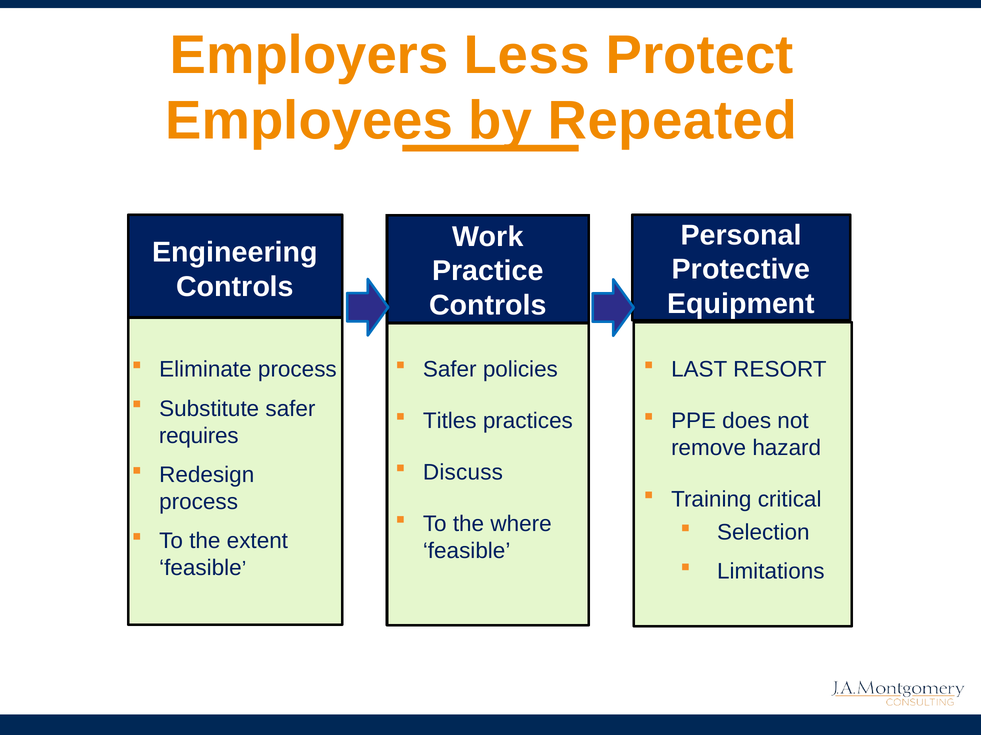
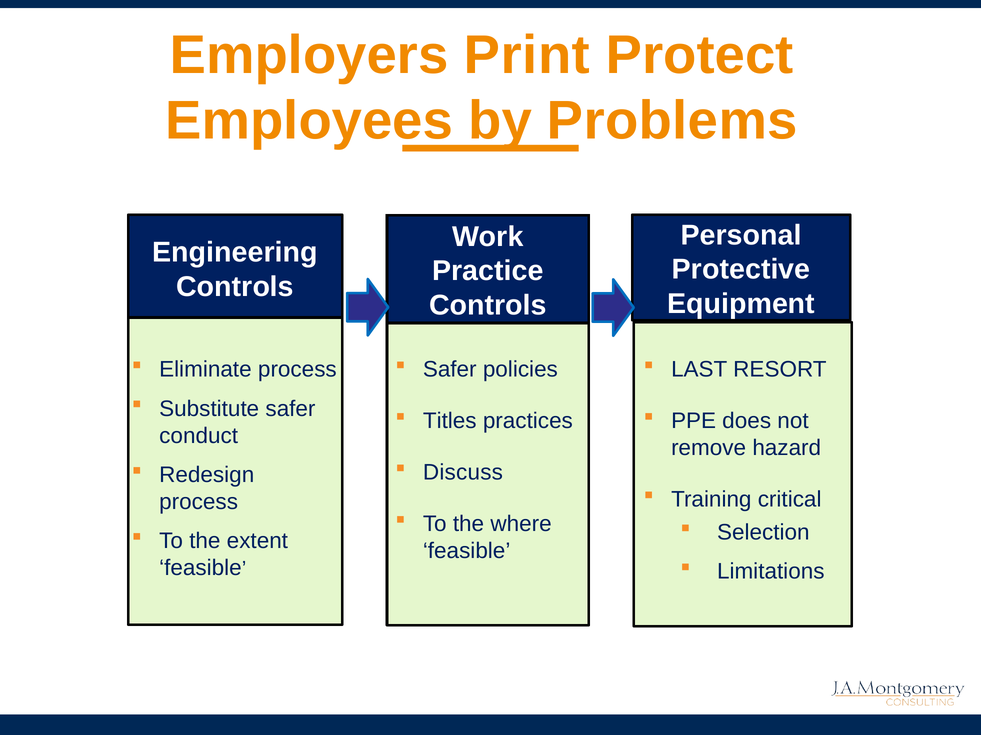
Less: Less -> Print
Repeated: Repeated -> Problems
requires: requires -> conduct
